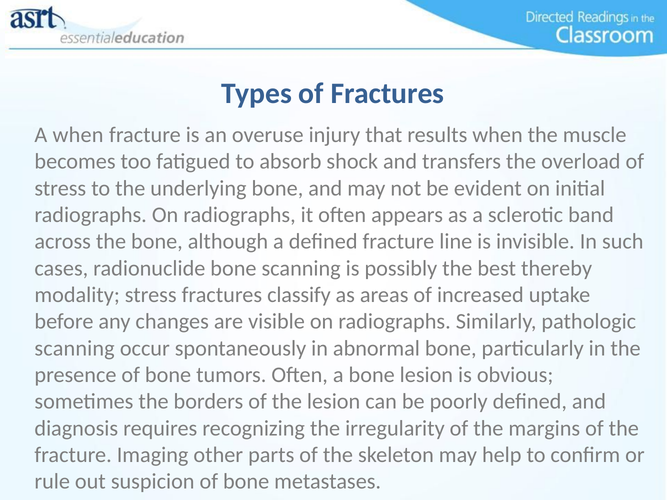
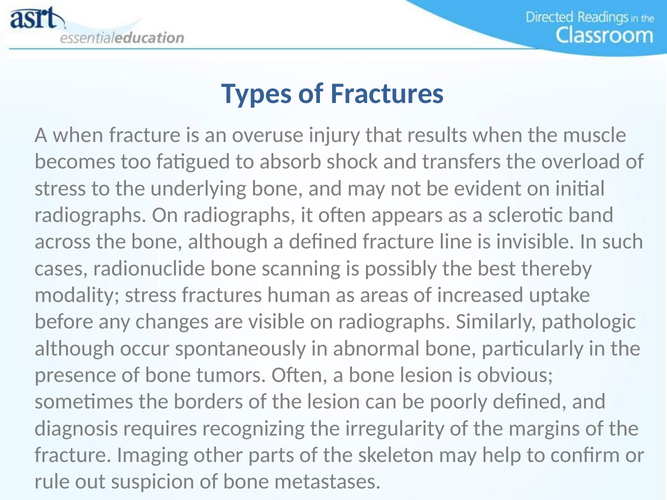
classify: classify -> human
scanning at (75, 348): scanning -> although
